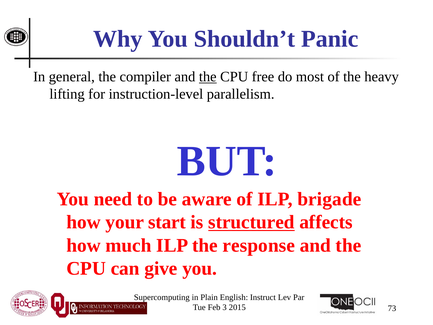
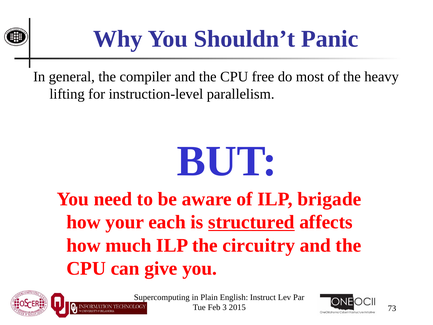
the at (208, 77) underline: present -> none
start: start -> each
response: response -> circuitry
